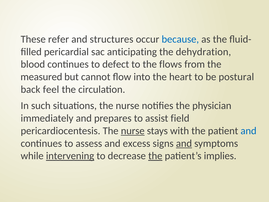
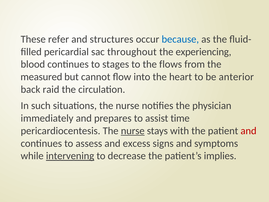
anticipating: anticipating -> throughout
dehydration: dehydration -> experiencing
defect: defect -> stages
postural: postural -> anterior
feel: feel -> raid
field: field -> time
and at (249, 131) colour: blue -> red
and at (184, 143) underline: present -> none
the at (155, 156) underline: present -> none
